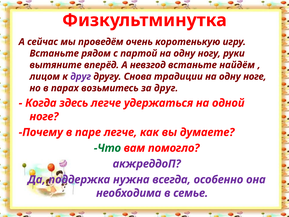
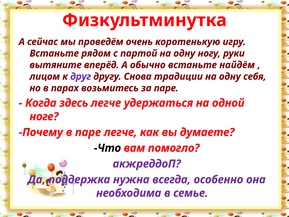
невзгод: невзгод -> обычно
одну ноге: ноге -> себя
за друг: друг -> паре
Что colour: green -> black
